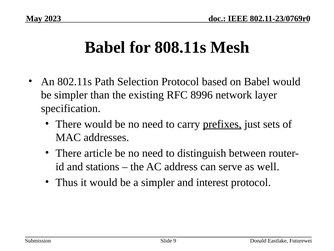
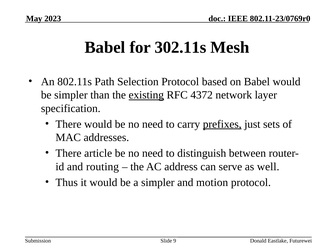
808.11s: 808.11s -> 302.11s
existing underline: none -> present
8996: 8996 -> 4372
stations: stations -> routing
interest: interest -> motion
